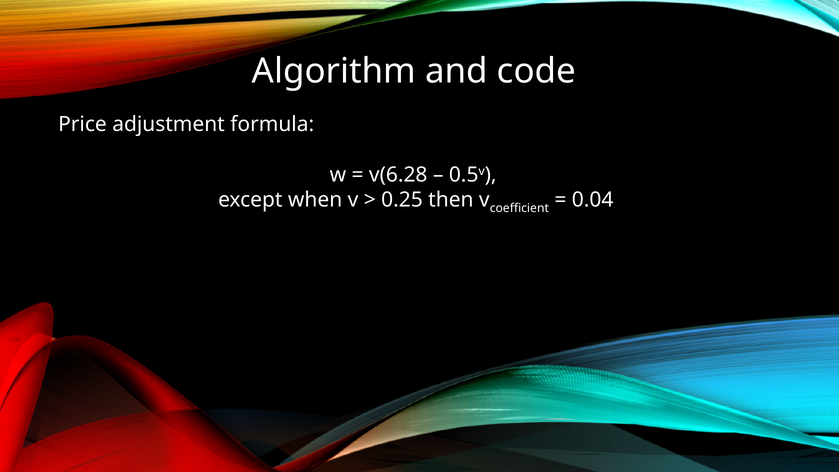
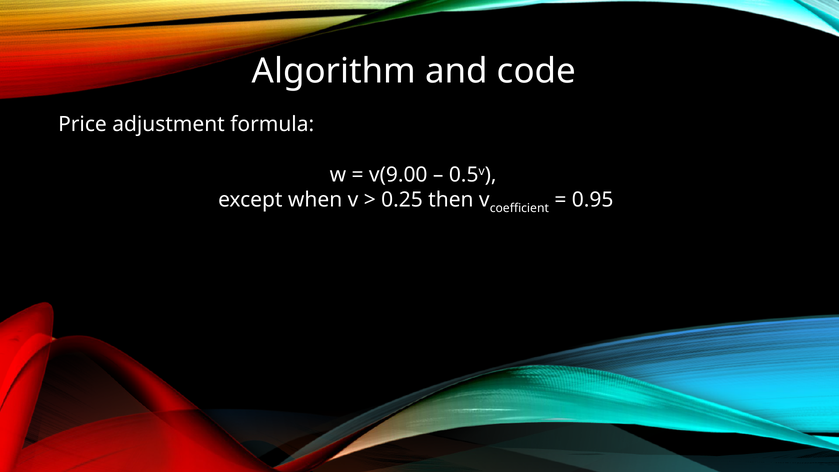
v(6.28: v(6.28 -> v(9.00
0.04: 0.04 -> 0.95
